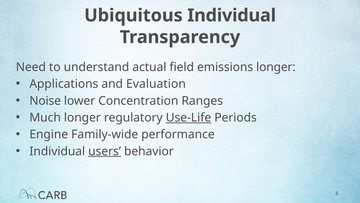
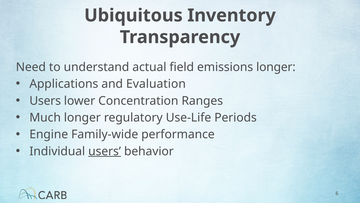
Ubiquitous Individual: Individual -> Inventory
Noise at (45, 101): Noise -> Users
Use-Life underline: present -> none
